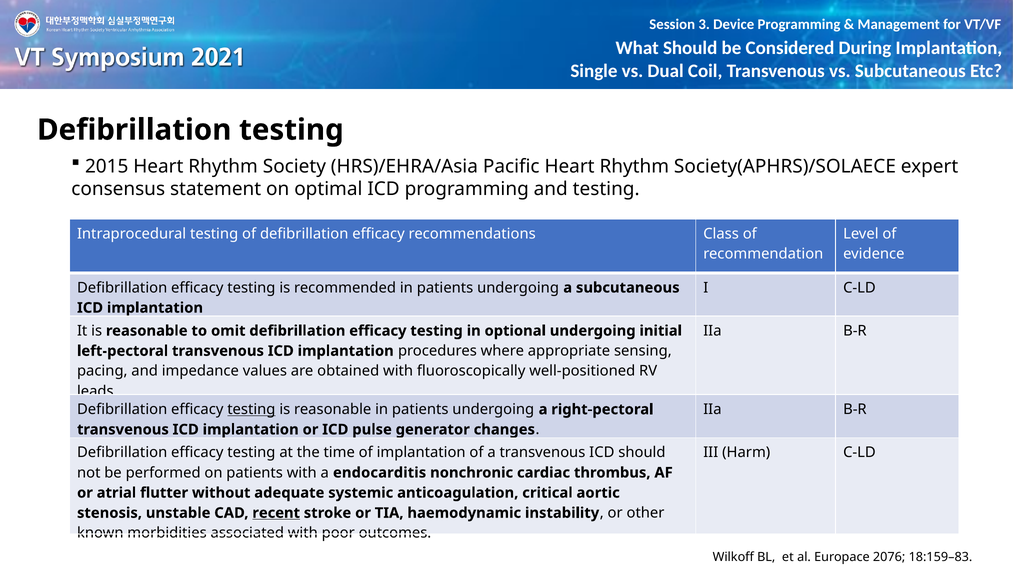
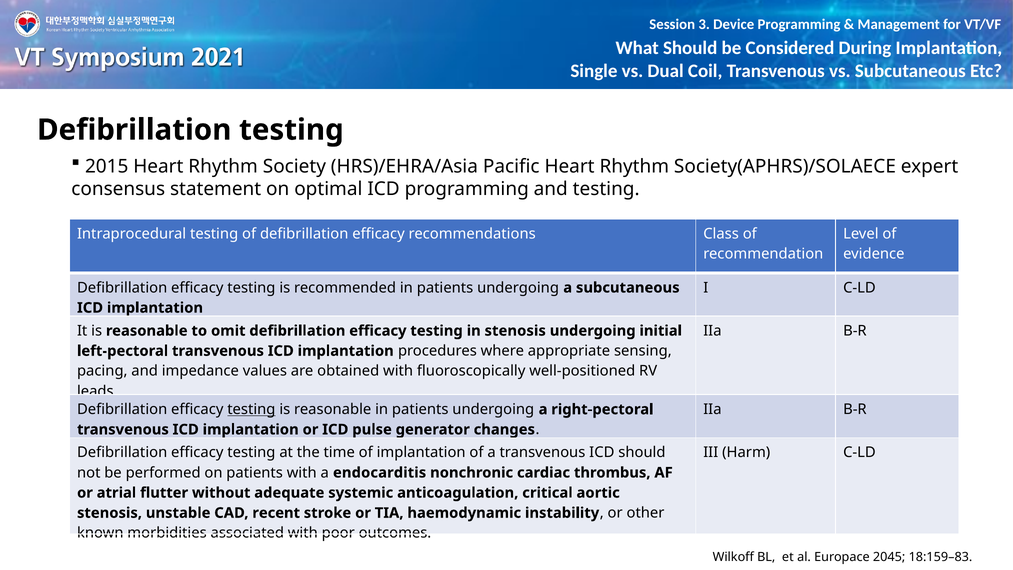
in optional: optional -> stenosis
recent underline: present -> none
2076: 2076 -> 2045
